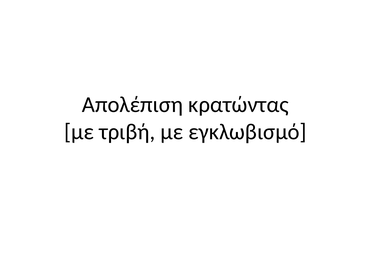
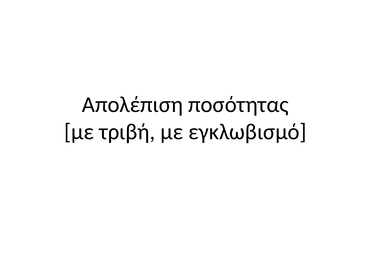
κρατώντας: κρατώντας -> ποσότητας
